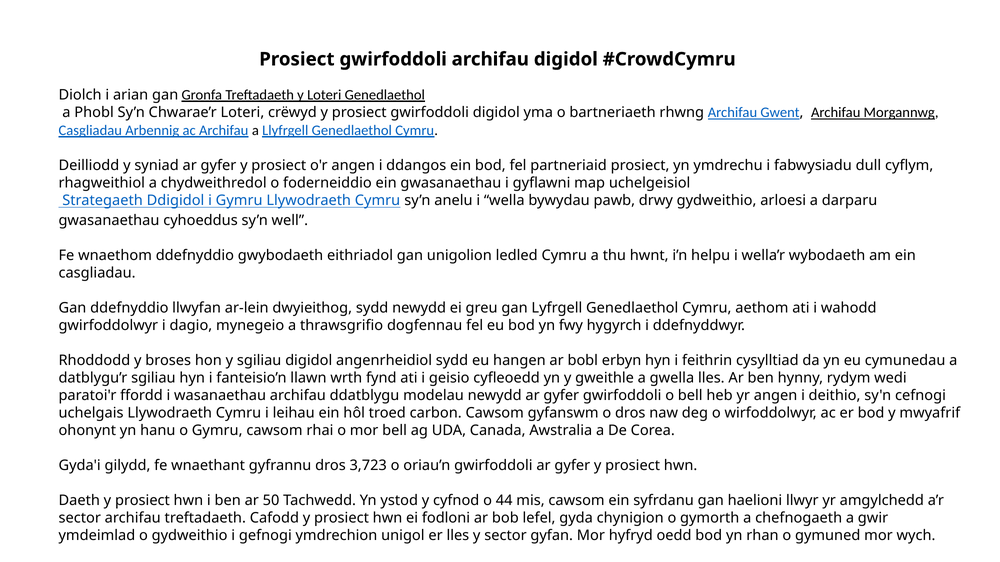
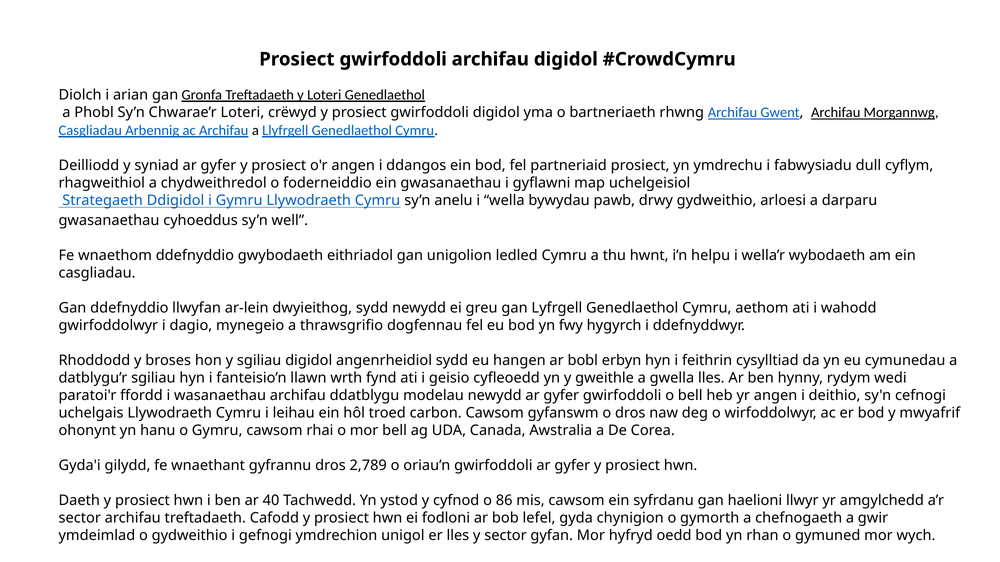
3,723: 3,723 -> 2,789
50: 50 -> 40
44: 44 -> 86
